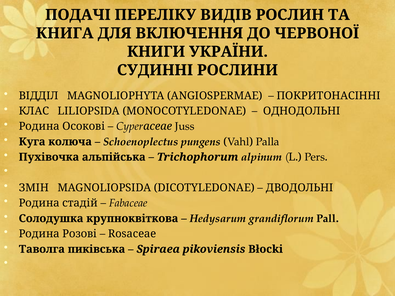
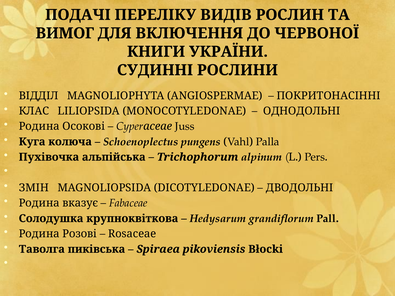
КНИГА: КНИГА -> ВИМОГ
стадій: стадій -> вказує
